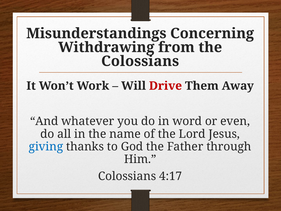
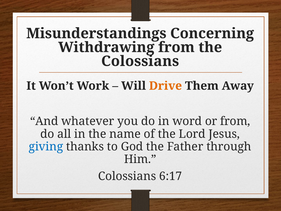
Drive colour: red -> orange
or even: even -> from
4:17: 4:17 -> 6:17
